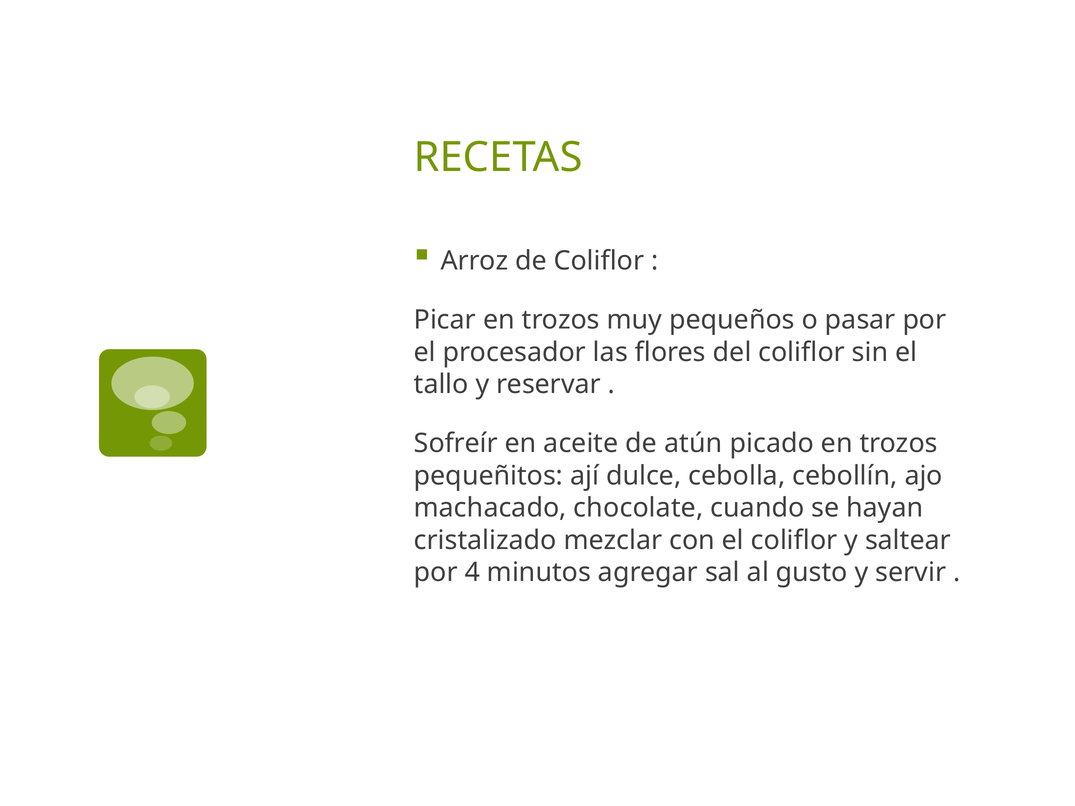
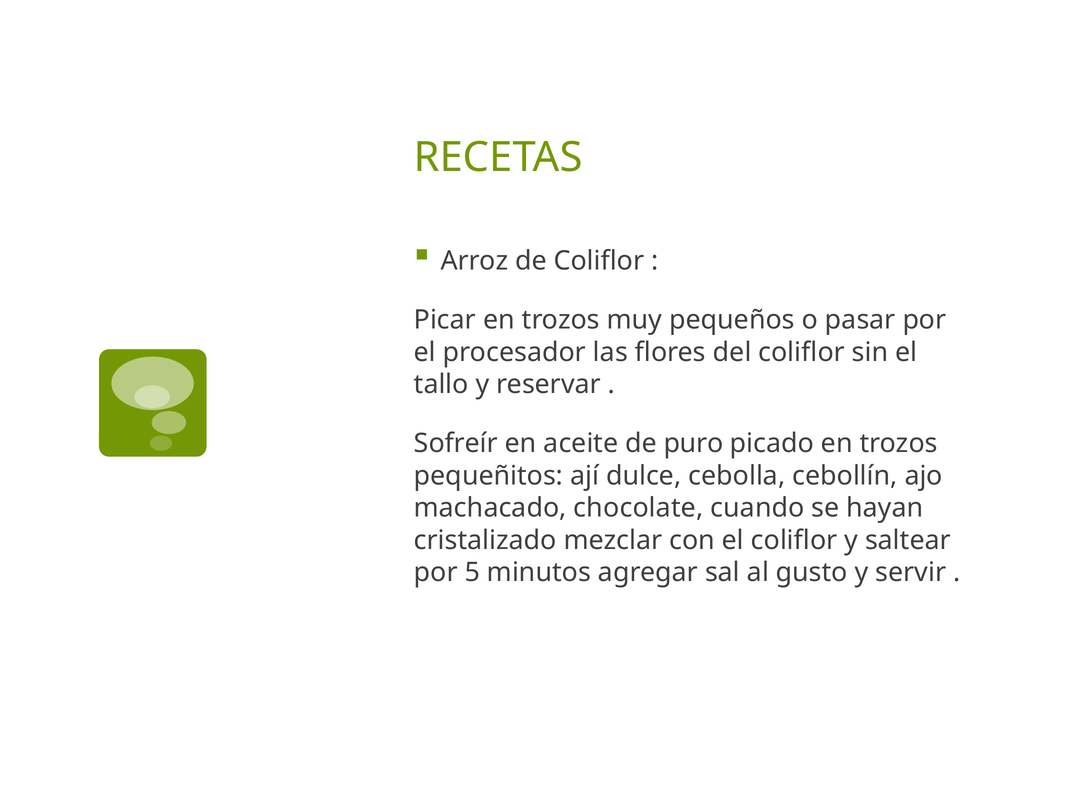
atún: atún -> puro
4: 4 -> 5
